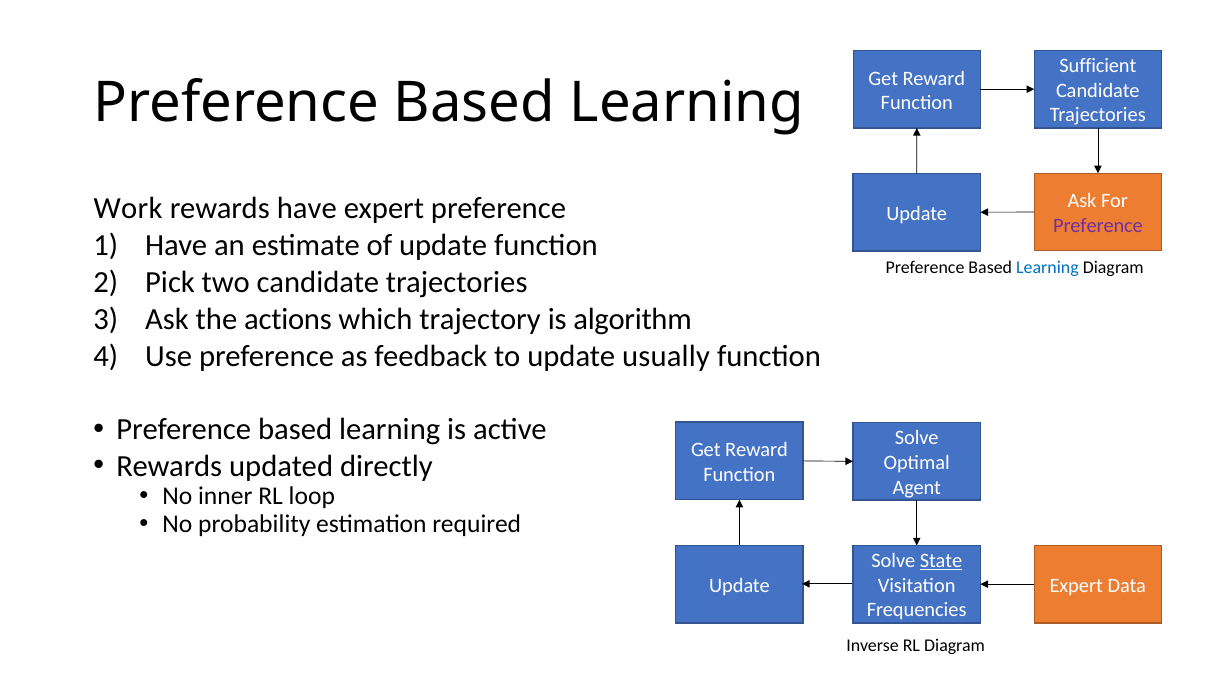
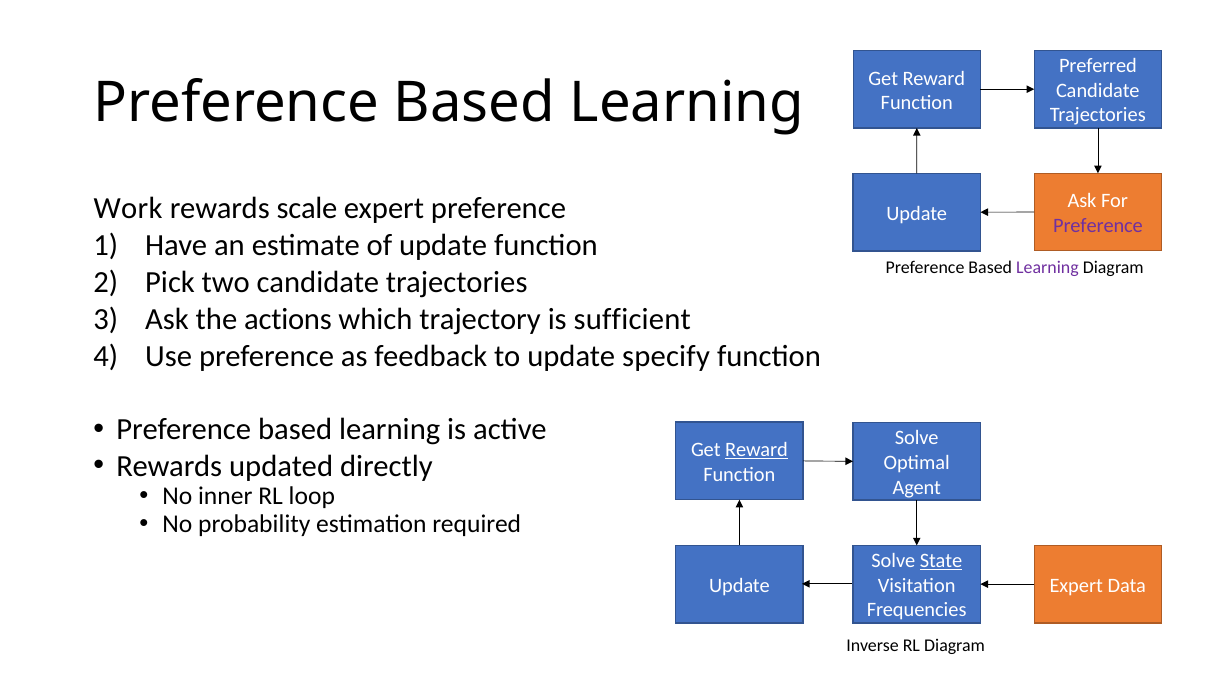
Sufficient: Sufficient -> Preferred
rewards have: have -> scale
Learning at (1047, 267) colour: blue -> purple
algorithm: algorithm -> sufficient
usually: usually -> specify
Reward at (756, 450) underline: none -> present
